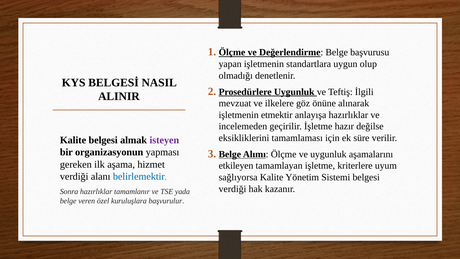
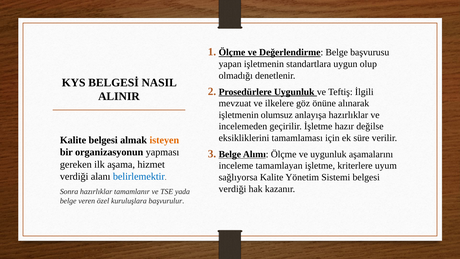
etmektir: etmektir -> olumsuz
isteyen colour: purple -> orange
etkileyen: etkileyen -> inceleme
